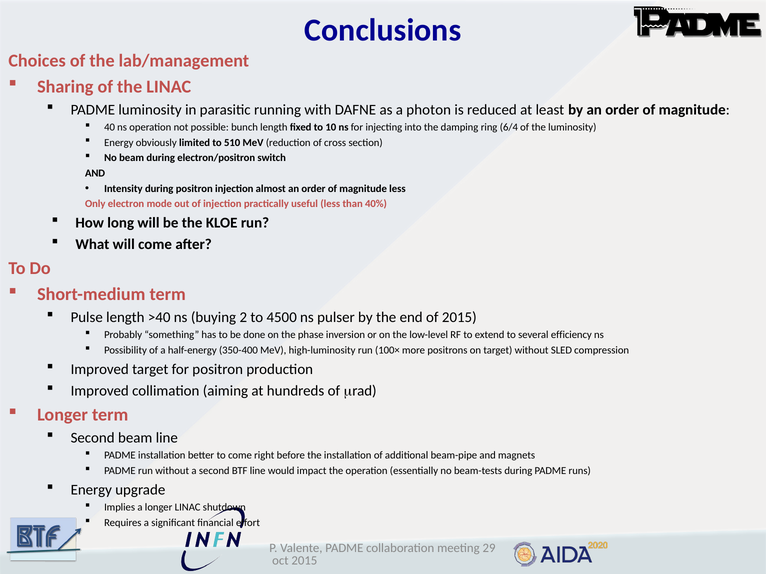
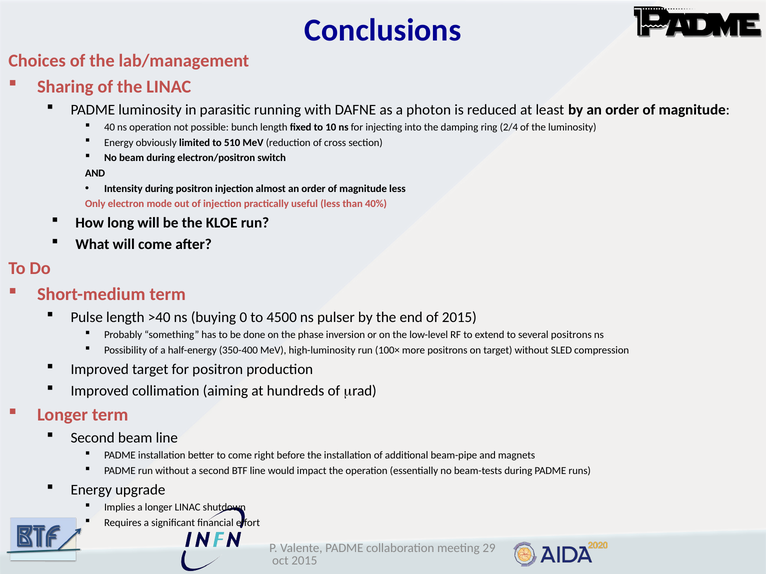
6/4: 6/4 -> 2/4
2: 2 -> 0
several efficiency: efficiency -> positrons
